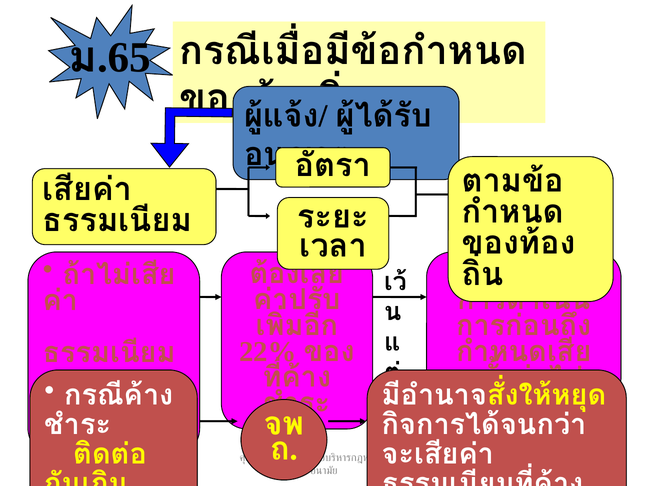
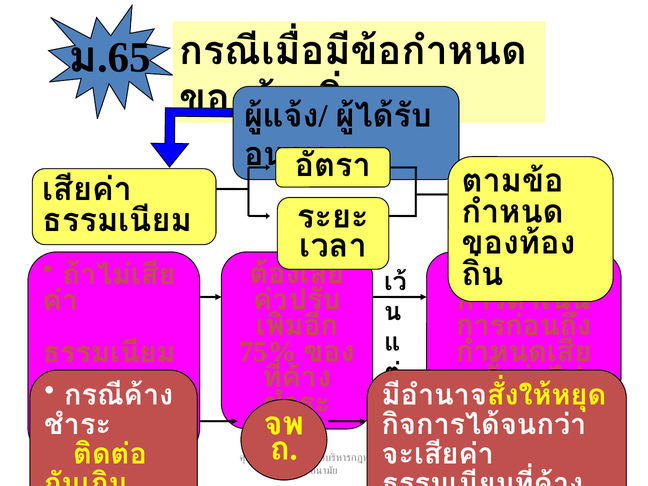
22%: 22% -> 75%
